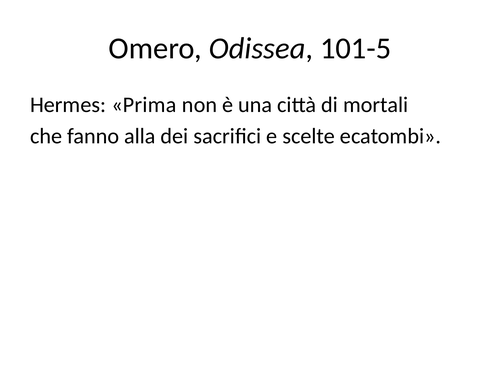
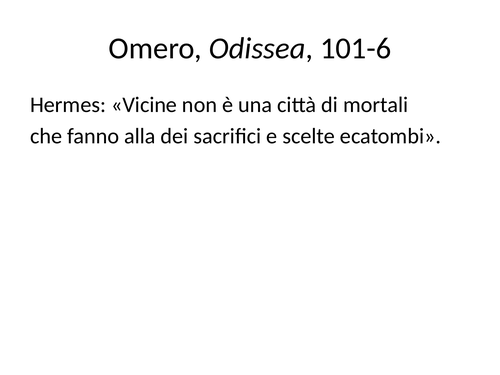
101-5: 101-5 -> 101-6
Prima: Prima -> Vicine
